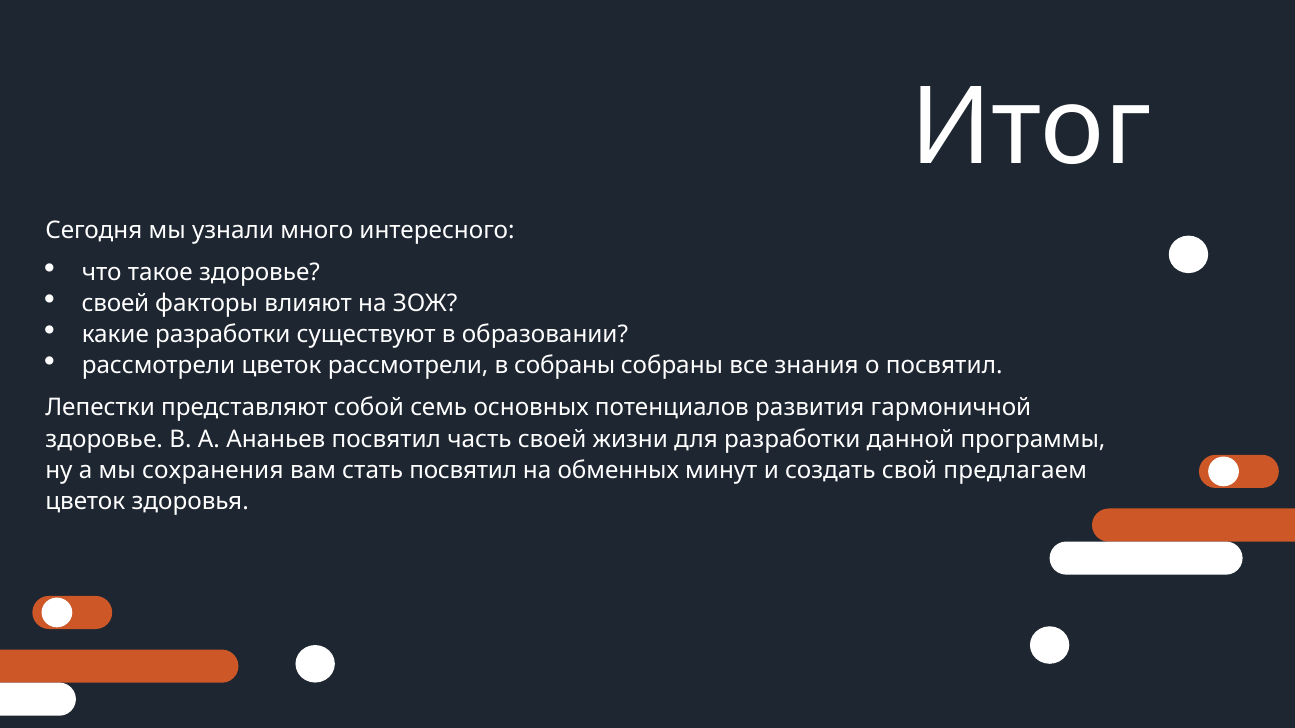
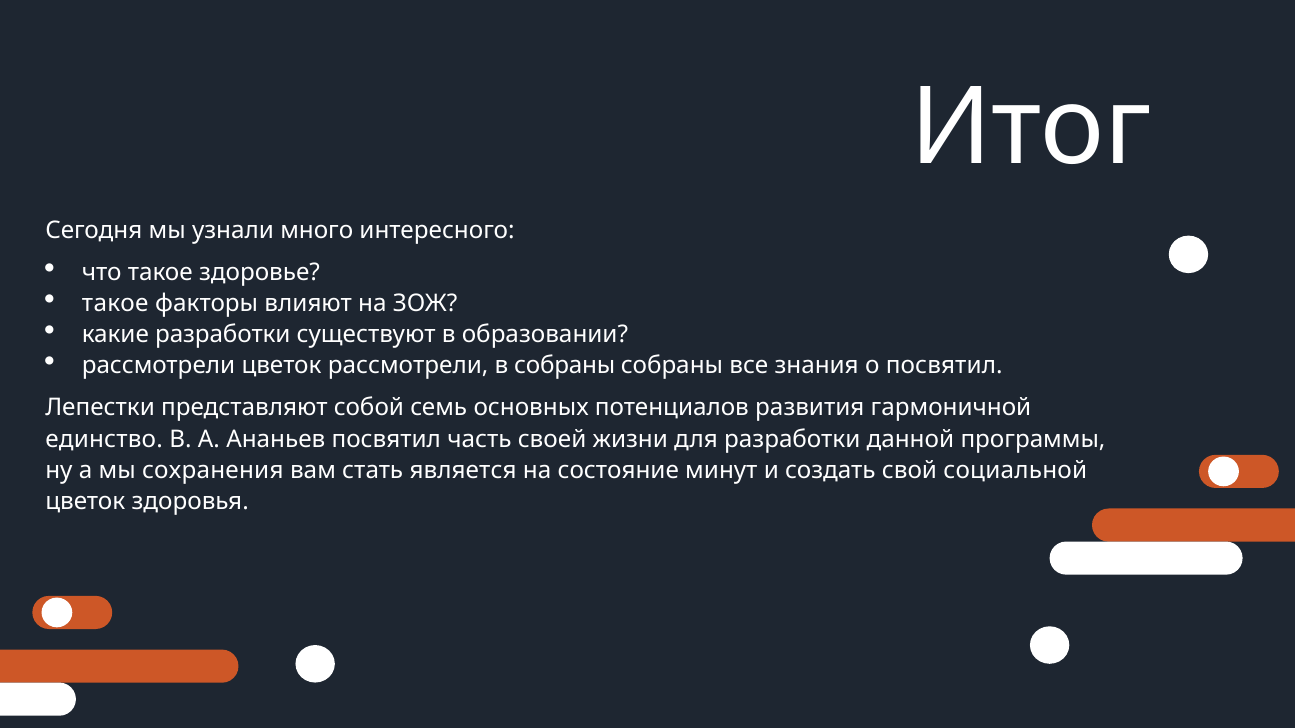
своей at (115, 304): своей -> такое
здоровье at (104, 439): здоровье -> единство
стать посвятил: посвятил -> является
обменных: обменных -> состояние
предлагаем: предлагаем -> социальной
